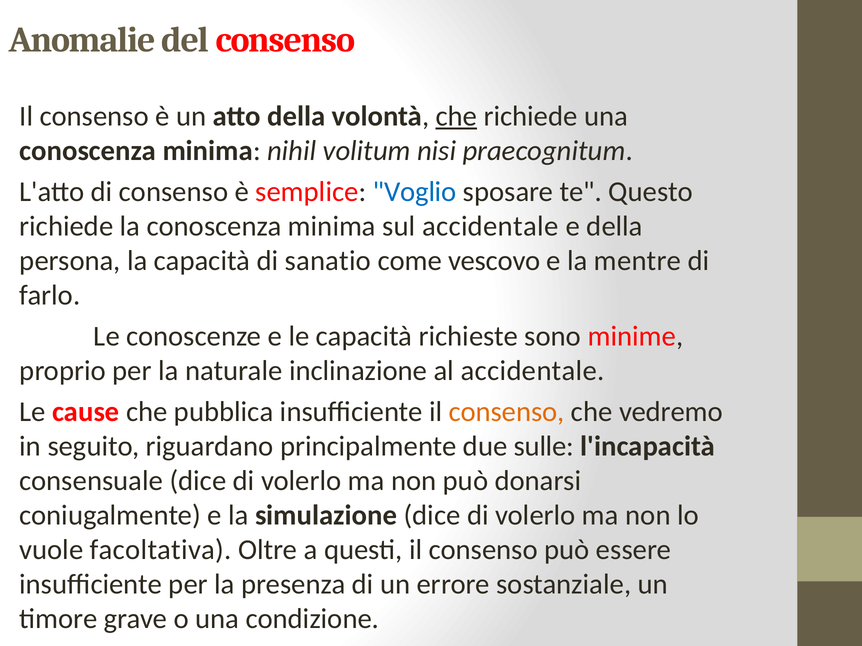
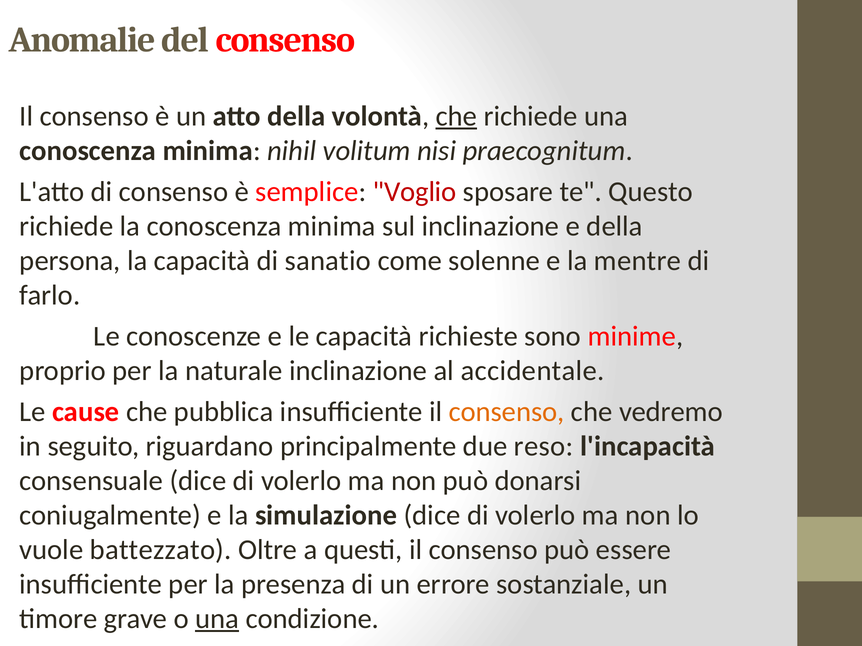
Voglio colour: blue -> red
sul accidentale: accidentale -> inclinazione
vescovo: vescovo -> solenne
sulle: sulle -> reso
facoltativa: facoltativa -> battezzato
una at (217, 619) underline: none -> present
